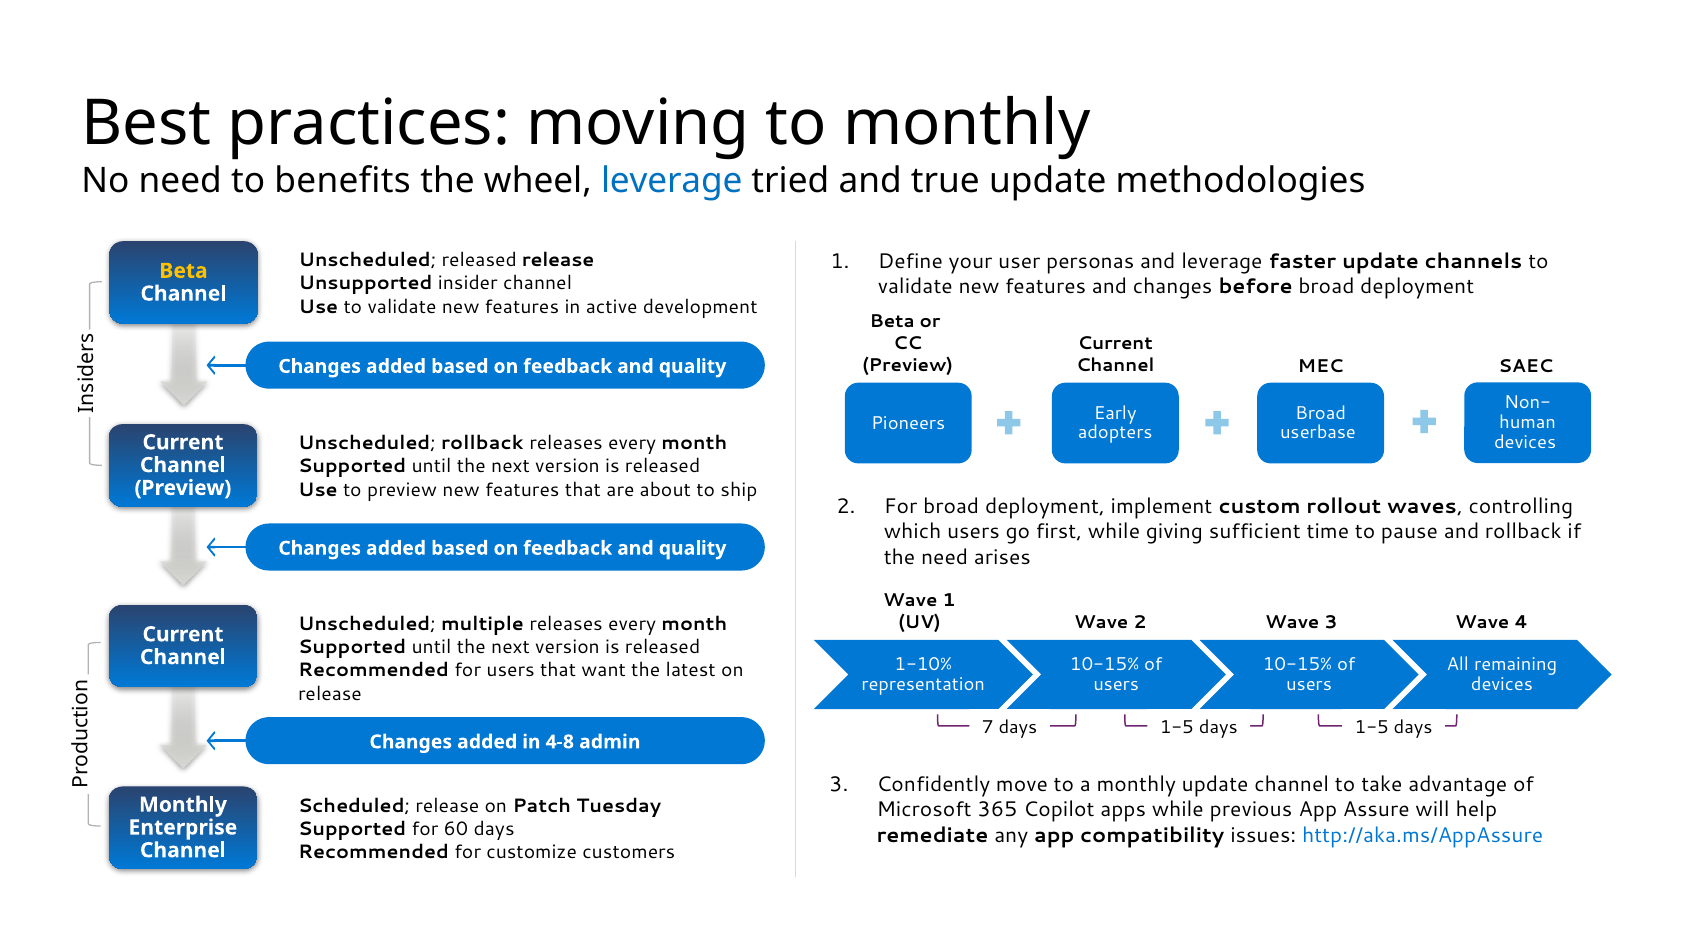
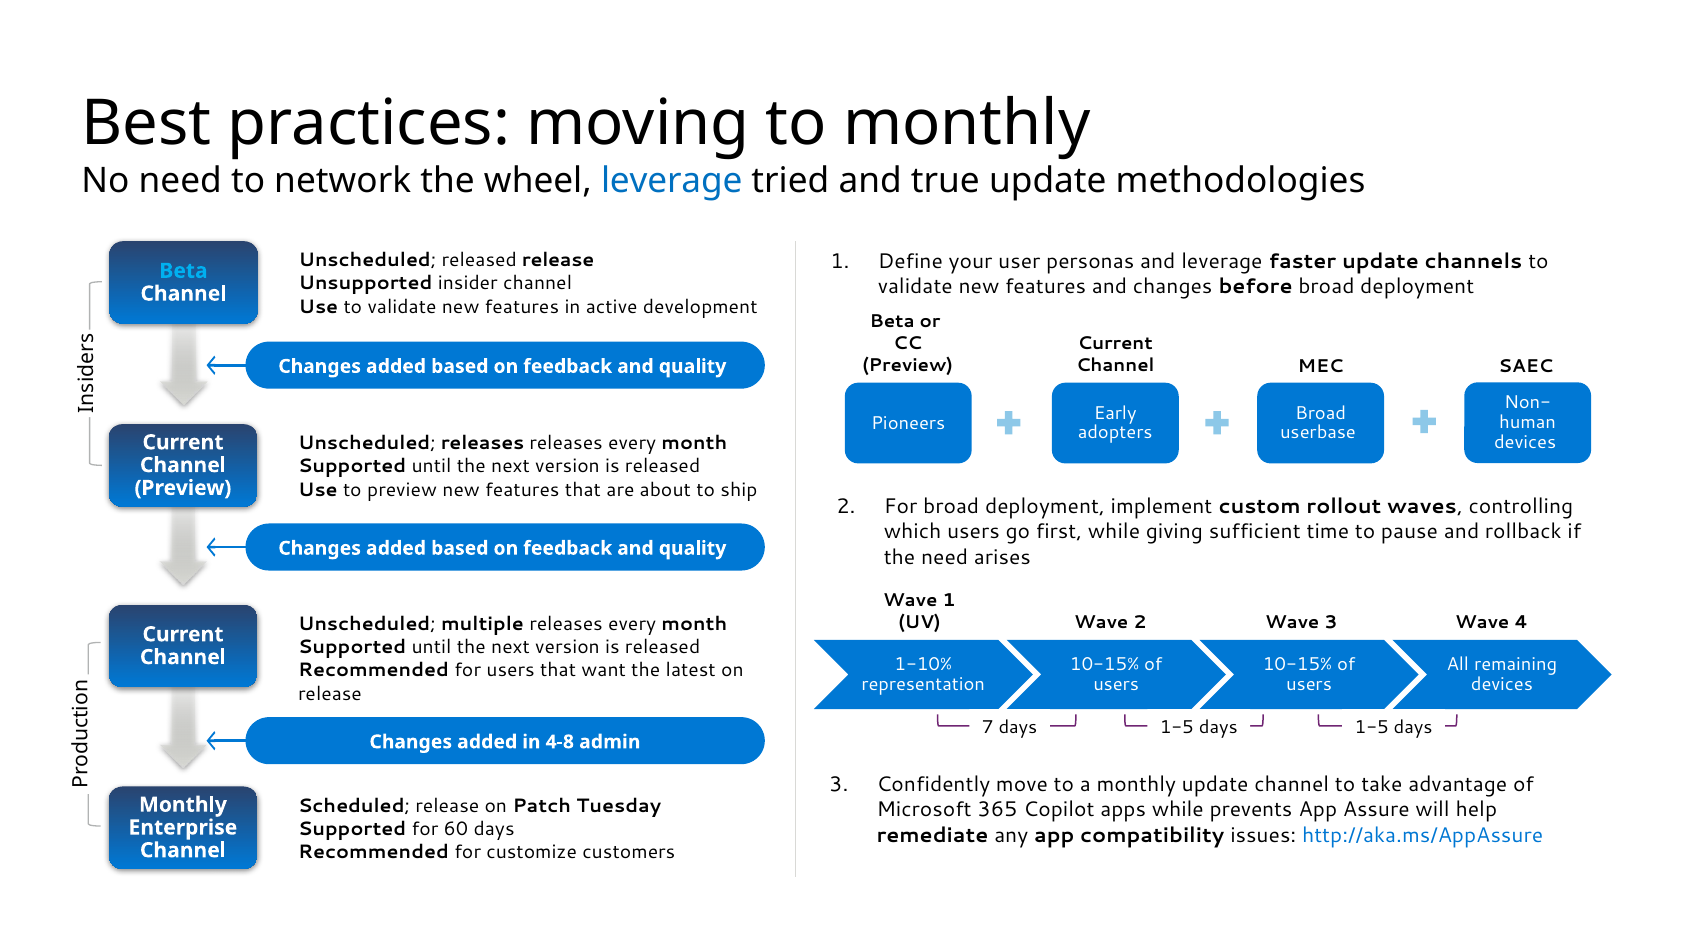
benefits: benefits -> network
Beta at (183, 271) colour: yellow -> light blue
Unscheduled rollback: rollback -> releases
previous: previous -> prevents
